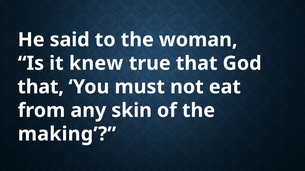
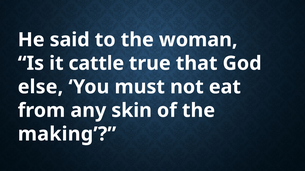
knew: knew -> cattle
that at (41, 87): that -> else
